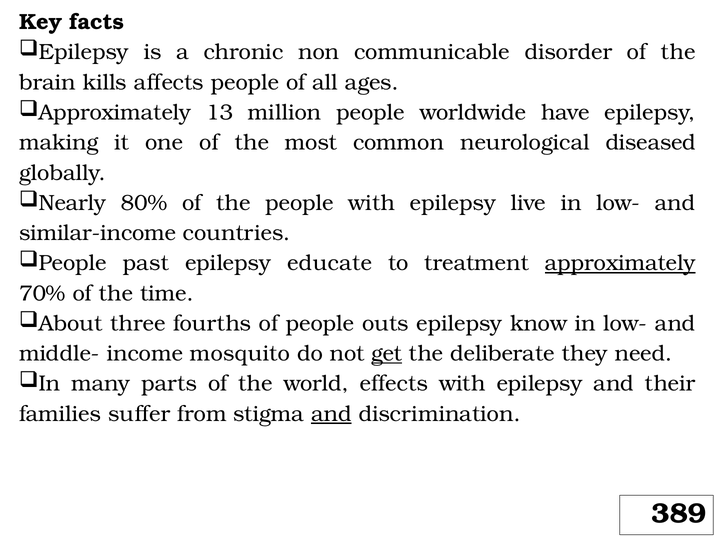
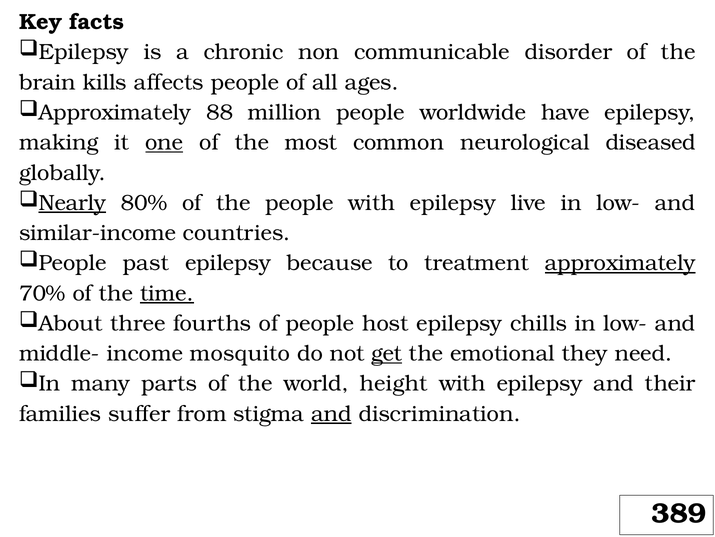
13: 13 -> 88
one underline: none -> present
Nearly underline: none -> present
educate: educate -> because
time underline: none -> present
outs: outs -> host
know: know -> chills
deliberate: deliberate -> emotional
effects: effects -> height
